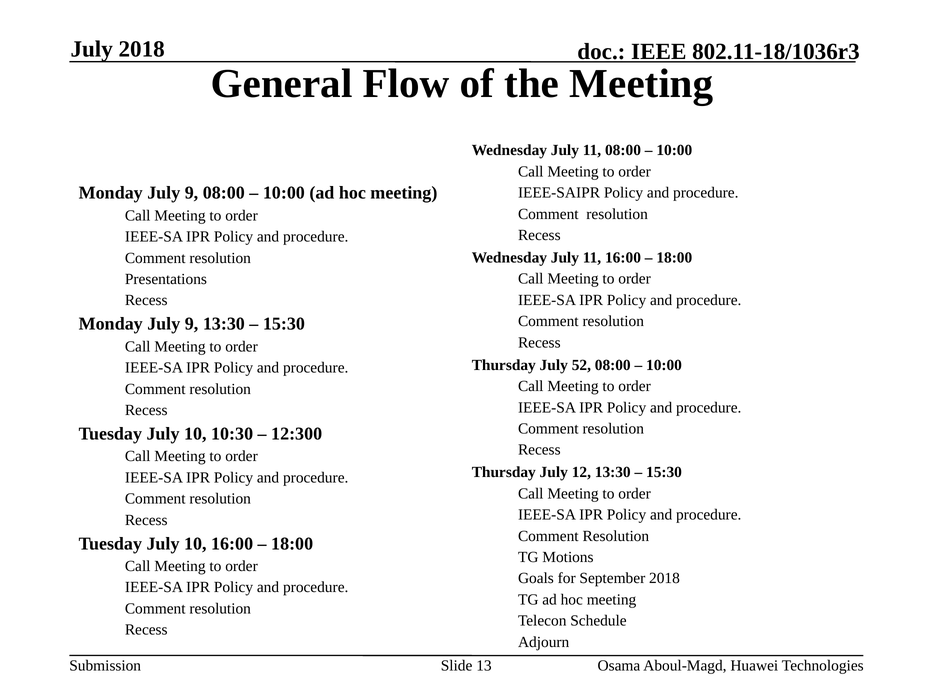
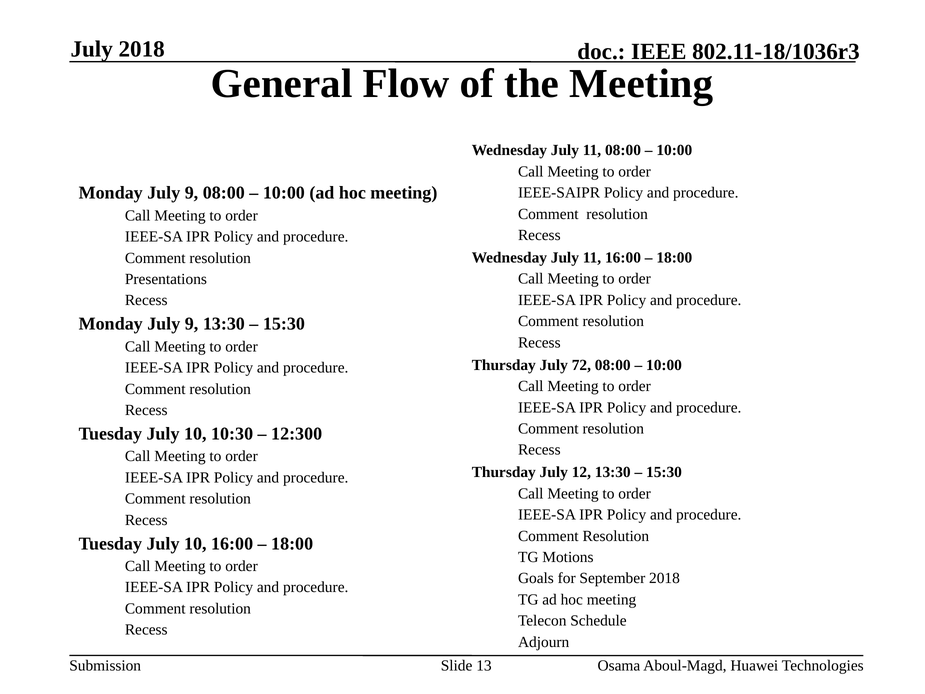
52: 52 -> 72
